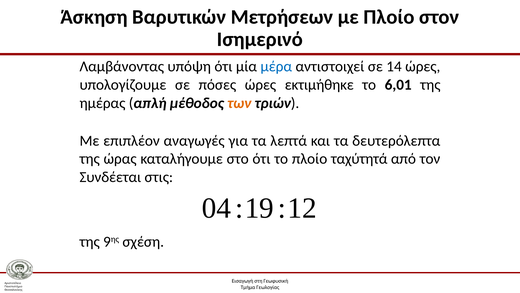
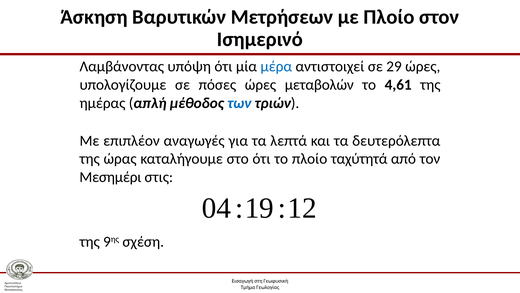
14: 14 -> 29
εκτιμήθηκε: εκτιμήθηκε -> μεταβολών
6,01: 6,01 -> 4,61
των colour: orange -> blue
Συνδέεται: Συνδέεται -> Μεσημέρι
